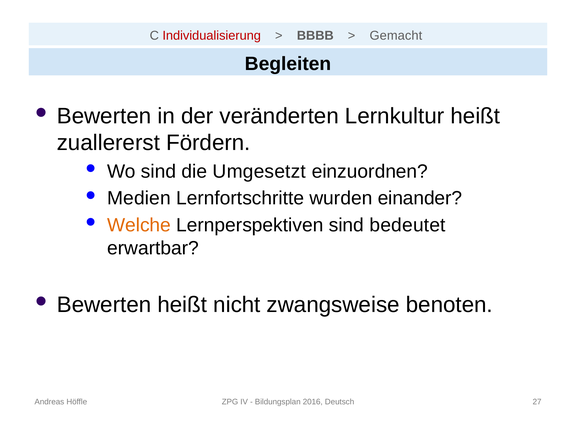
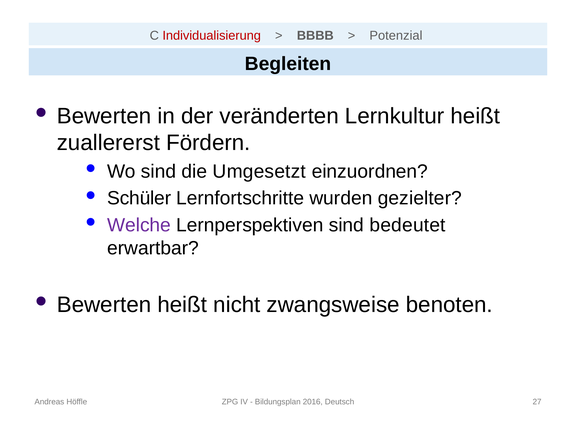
Gemacht: Gemacht -> Potenzial
Medien: Medien -> Schüler
einander: einander -> gezielter
Welche colour: orange -> purple
